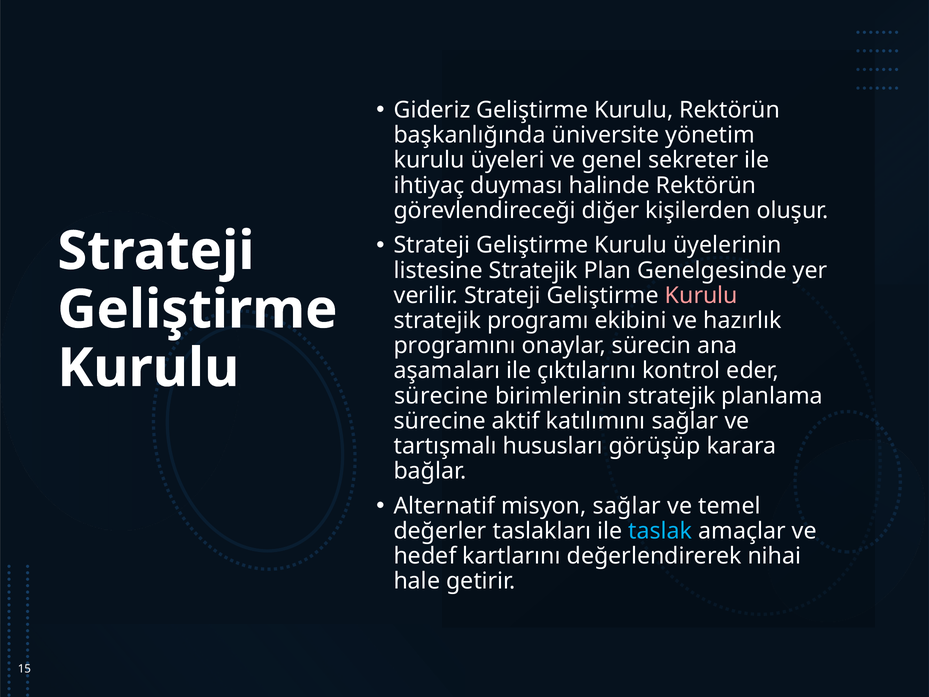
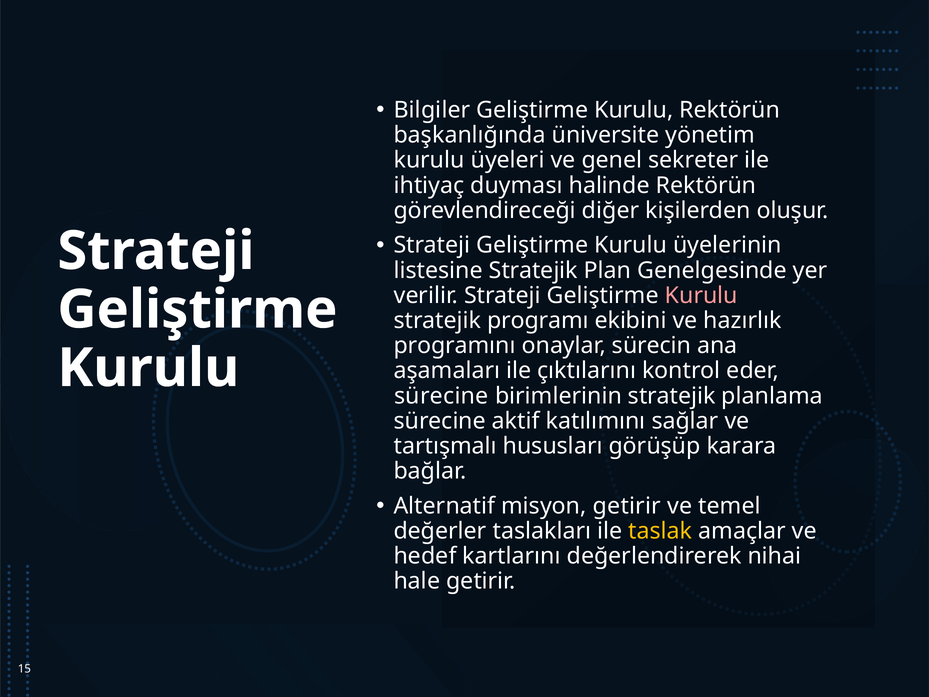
Gideriz: Gideriz -> Bilgiler
misyon sağlar: sağlar -> getirir
taslak colour: light blue -> yellow
